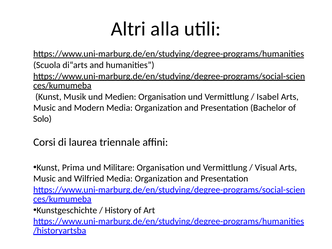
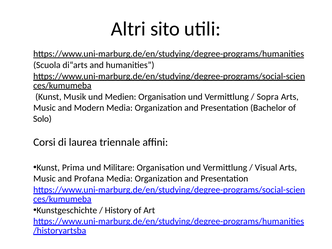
alla: alla -> sito
Isabel: Isabel -> Sopra
Wilfried: Wilfried -> Profana
